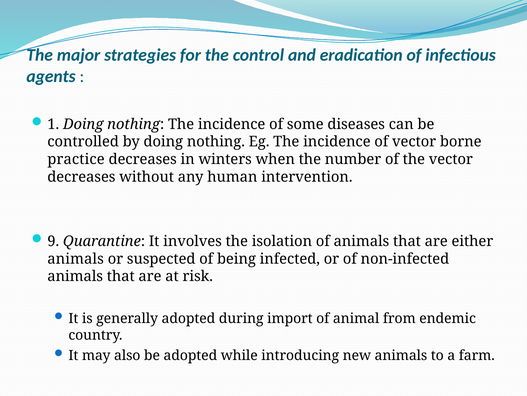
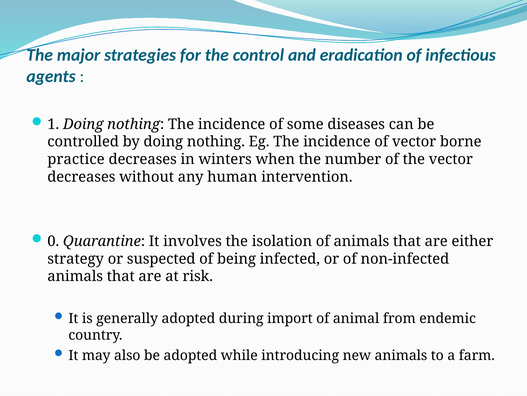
9: 9 -> 0
animals at (76, 258): animals -> strategy
